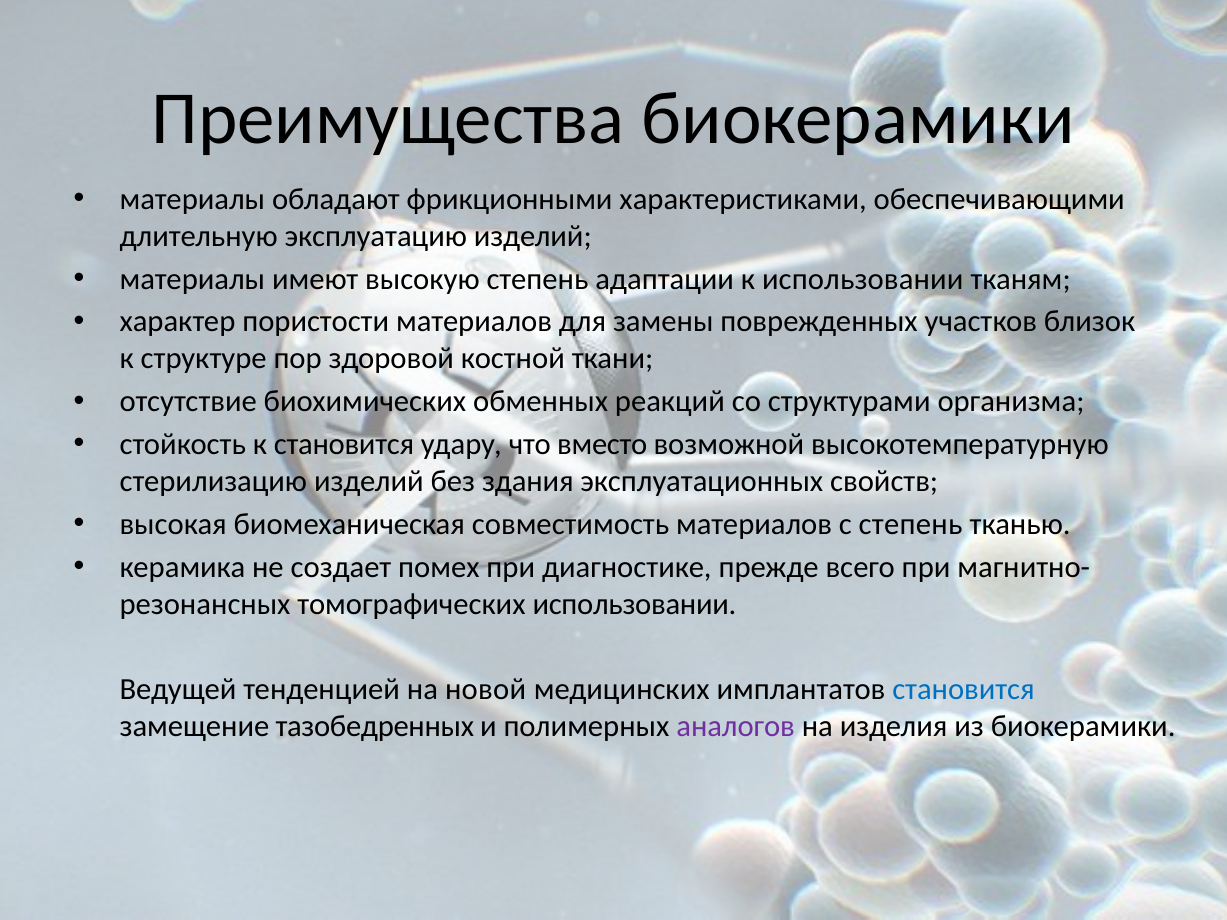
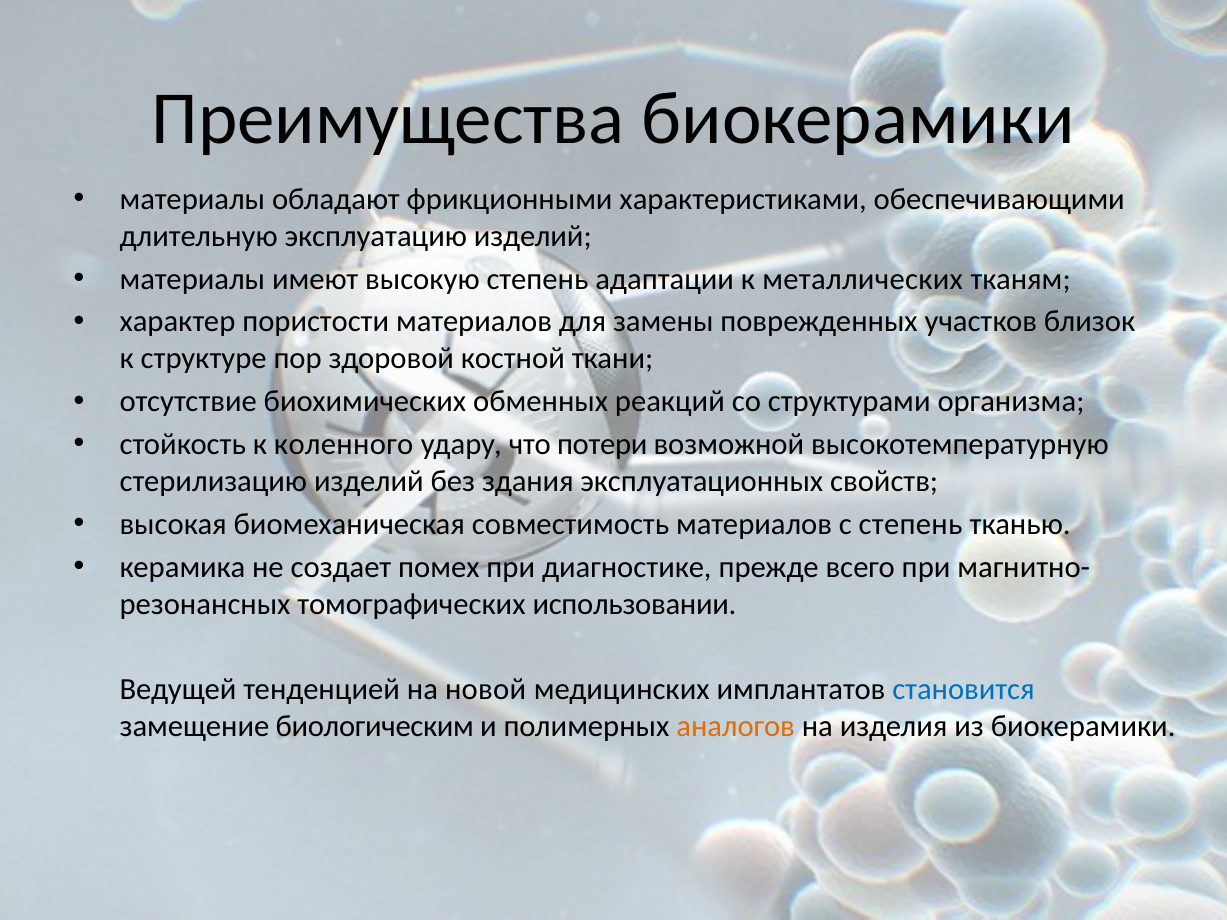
к использовании: использовании -> металлических
к становится: становится -> коленного
вместо: вместо -> потери
тазобедренных: тазобедренных -> биологическим
аналогов colour: purple -> orange
